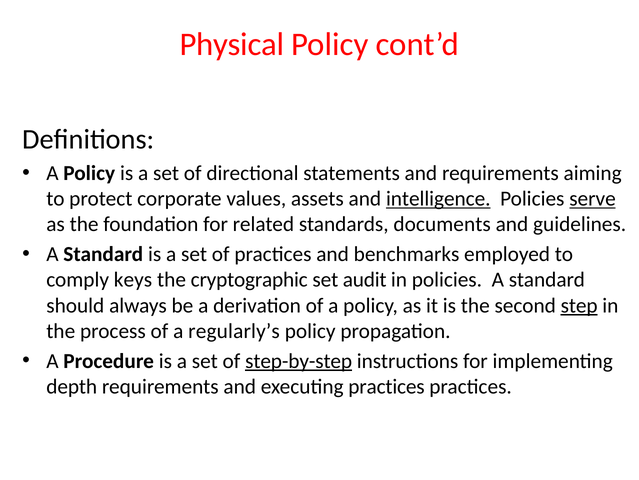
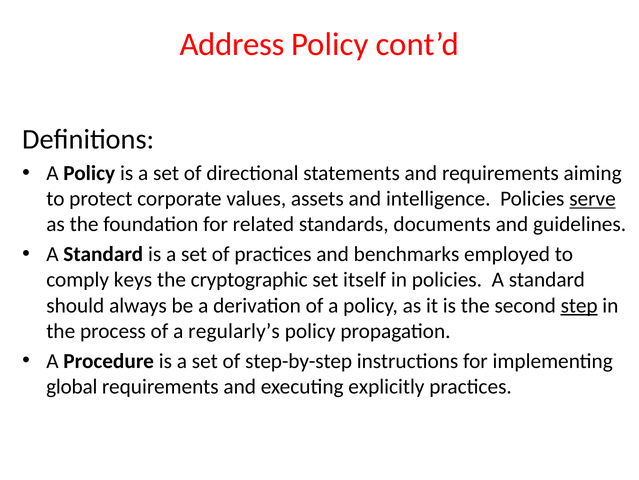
Physical: Physical -> Address
intelligence underline: present -> none
audit: audit -> itself
step-by-step underline: present -> none
depth: depth -> global
executing practices: practices -> explicitly
